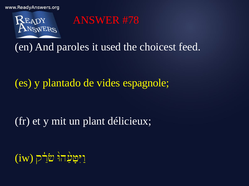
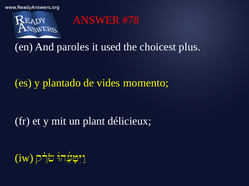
feed: feed -> plus
espagnole: espagnole -> momento
